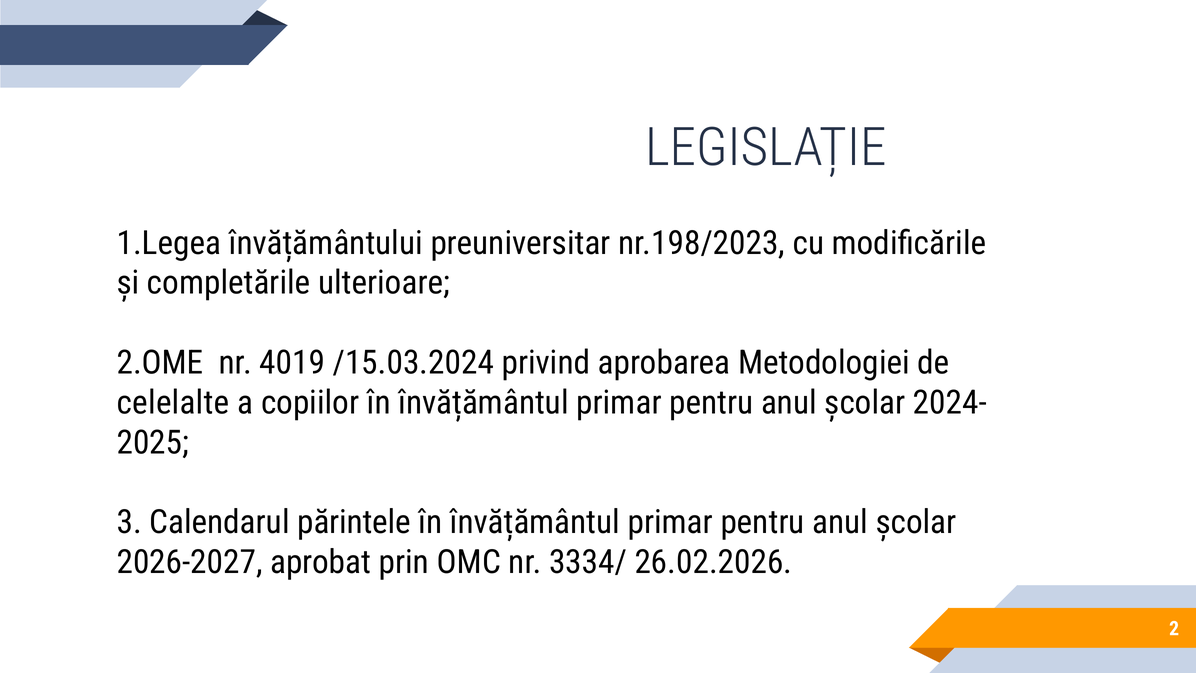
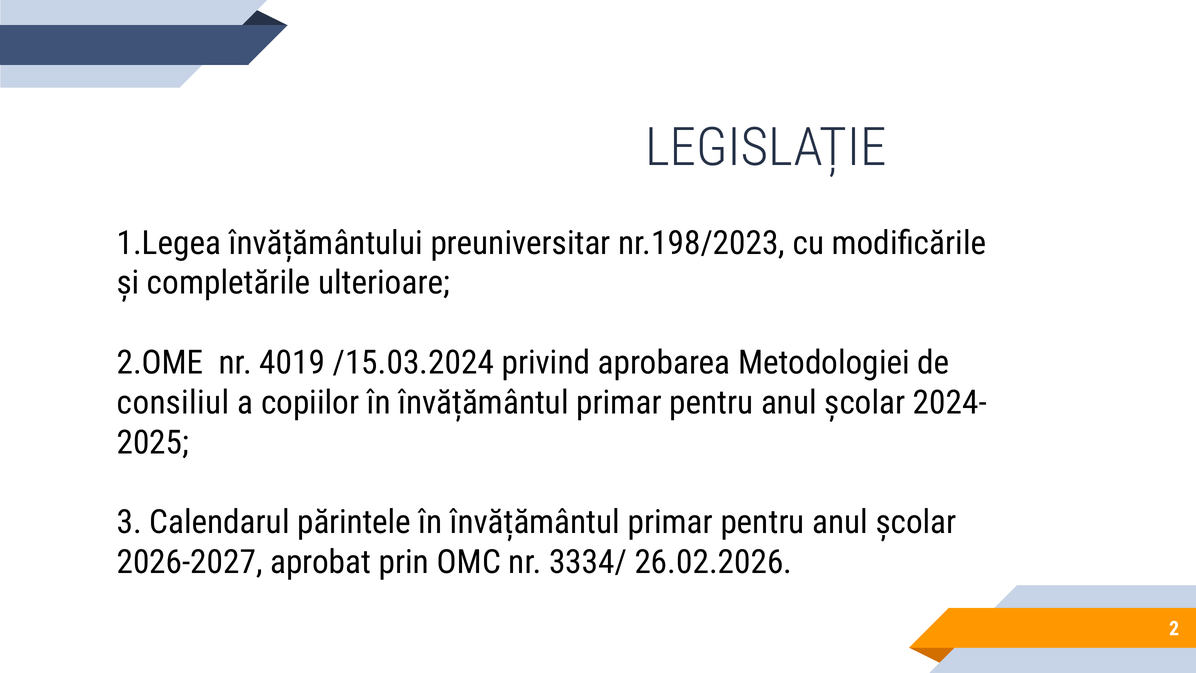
celelalte: celelalte -> consiliul
